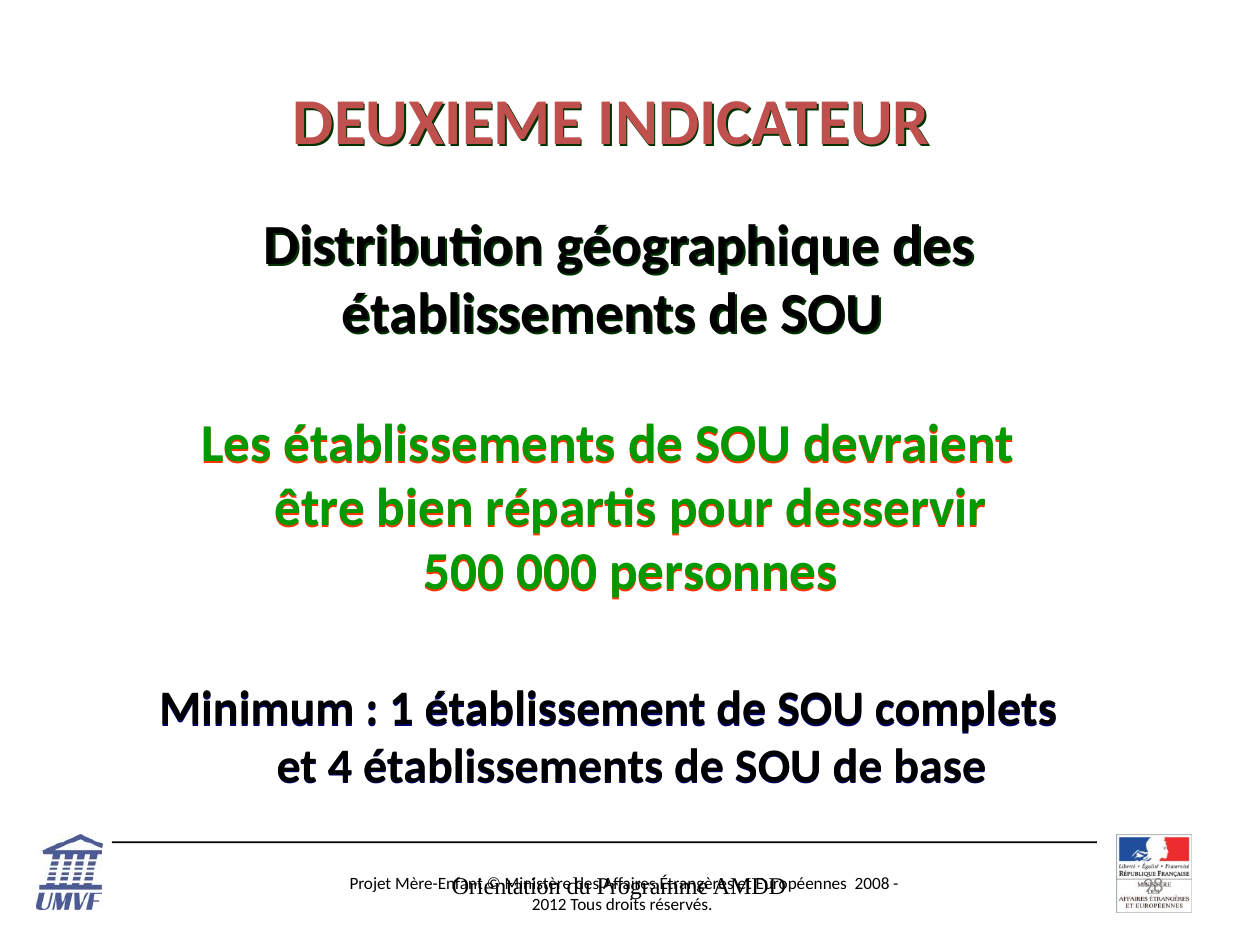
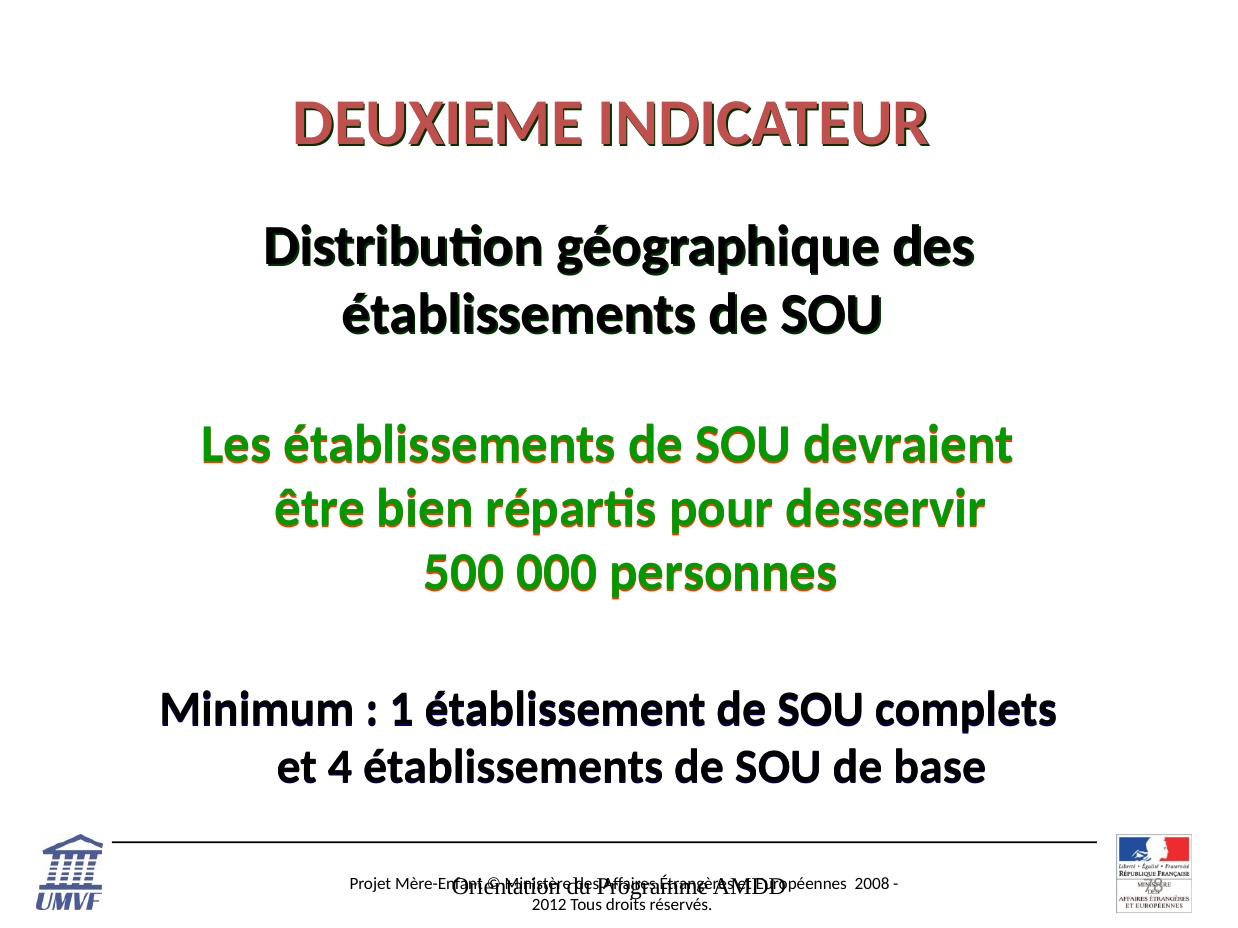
98: 98 -> 78
